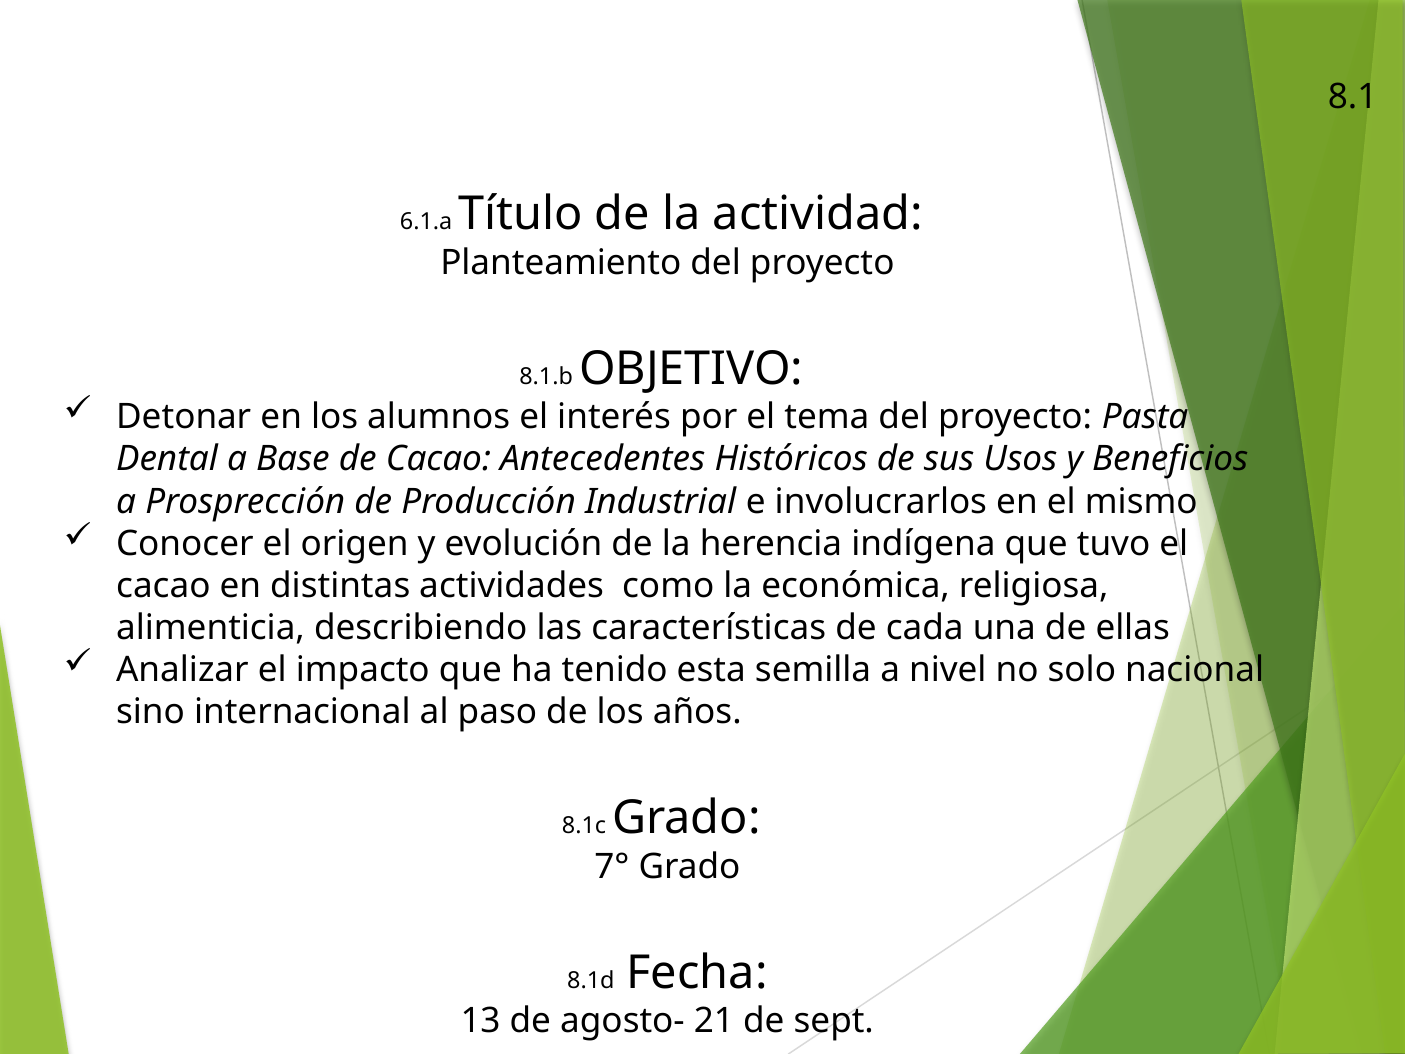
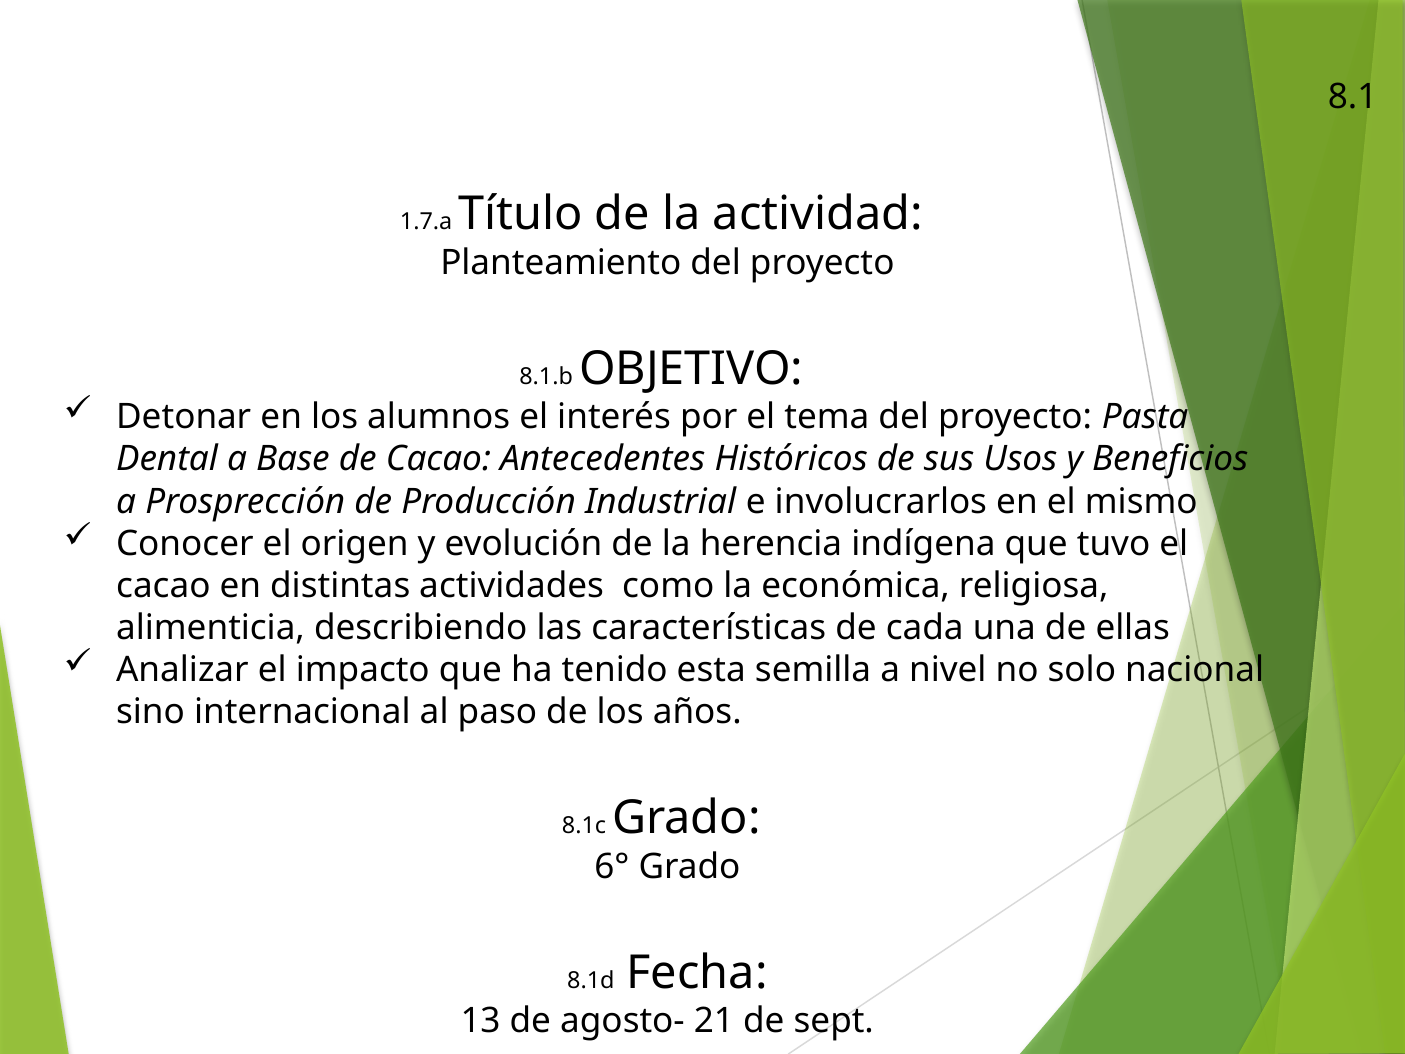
6.1.a: 6.1.a -> 1.7.a
7°: 7° -> 6°
